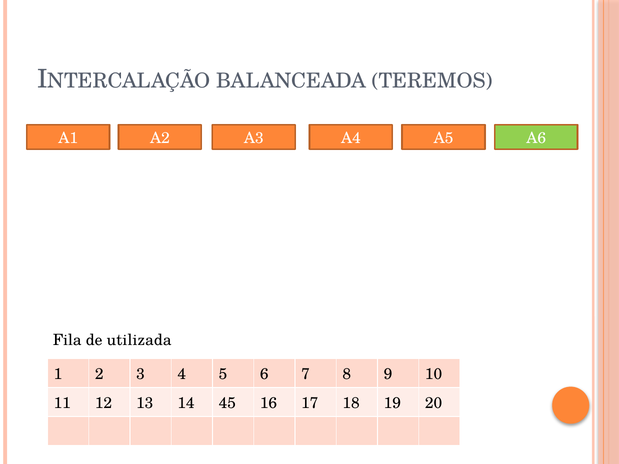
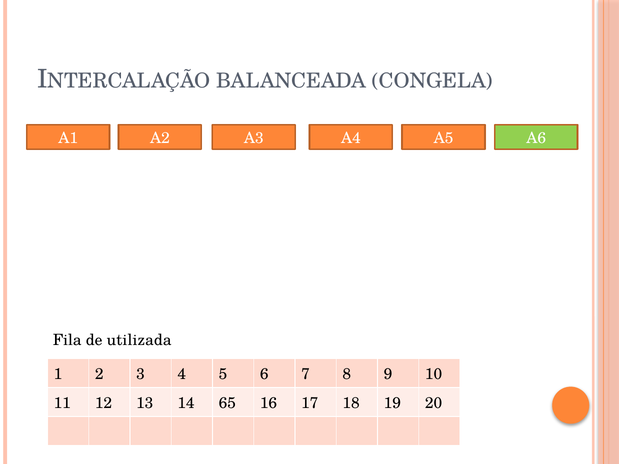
TEREMOS: TEREMOS -> CONGELA
45: 45 -> 65
